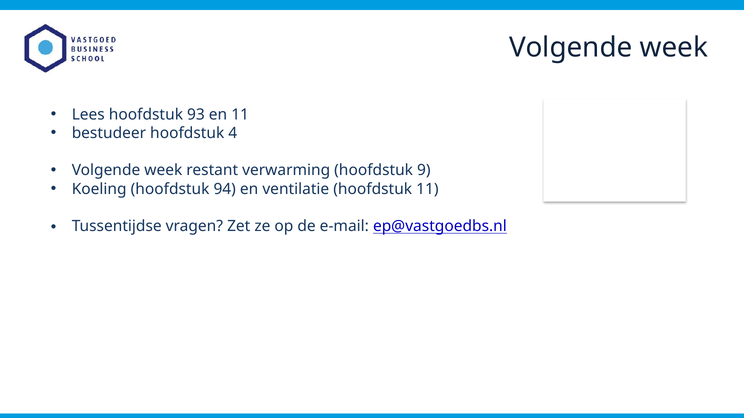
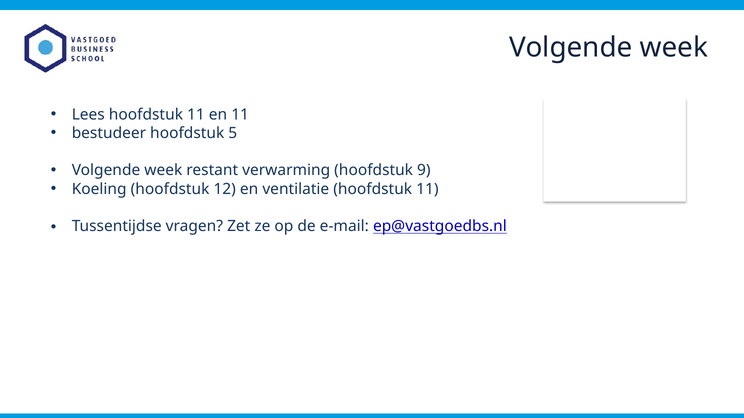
Lees hoofdstuk 93: 93 -> 11
4: 4 -> 5
94: 94 -> 12
